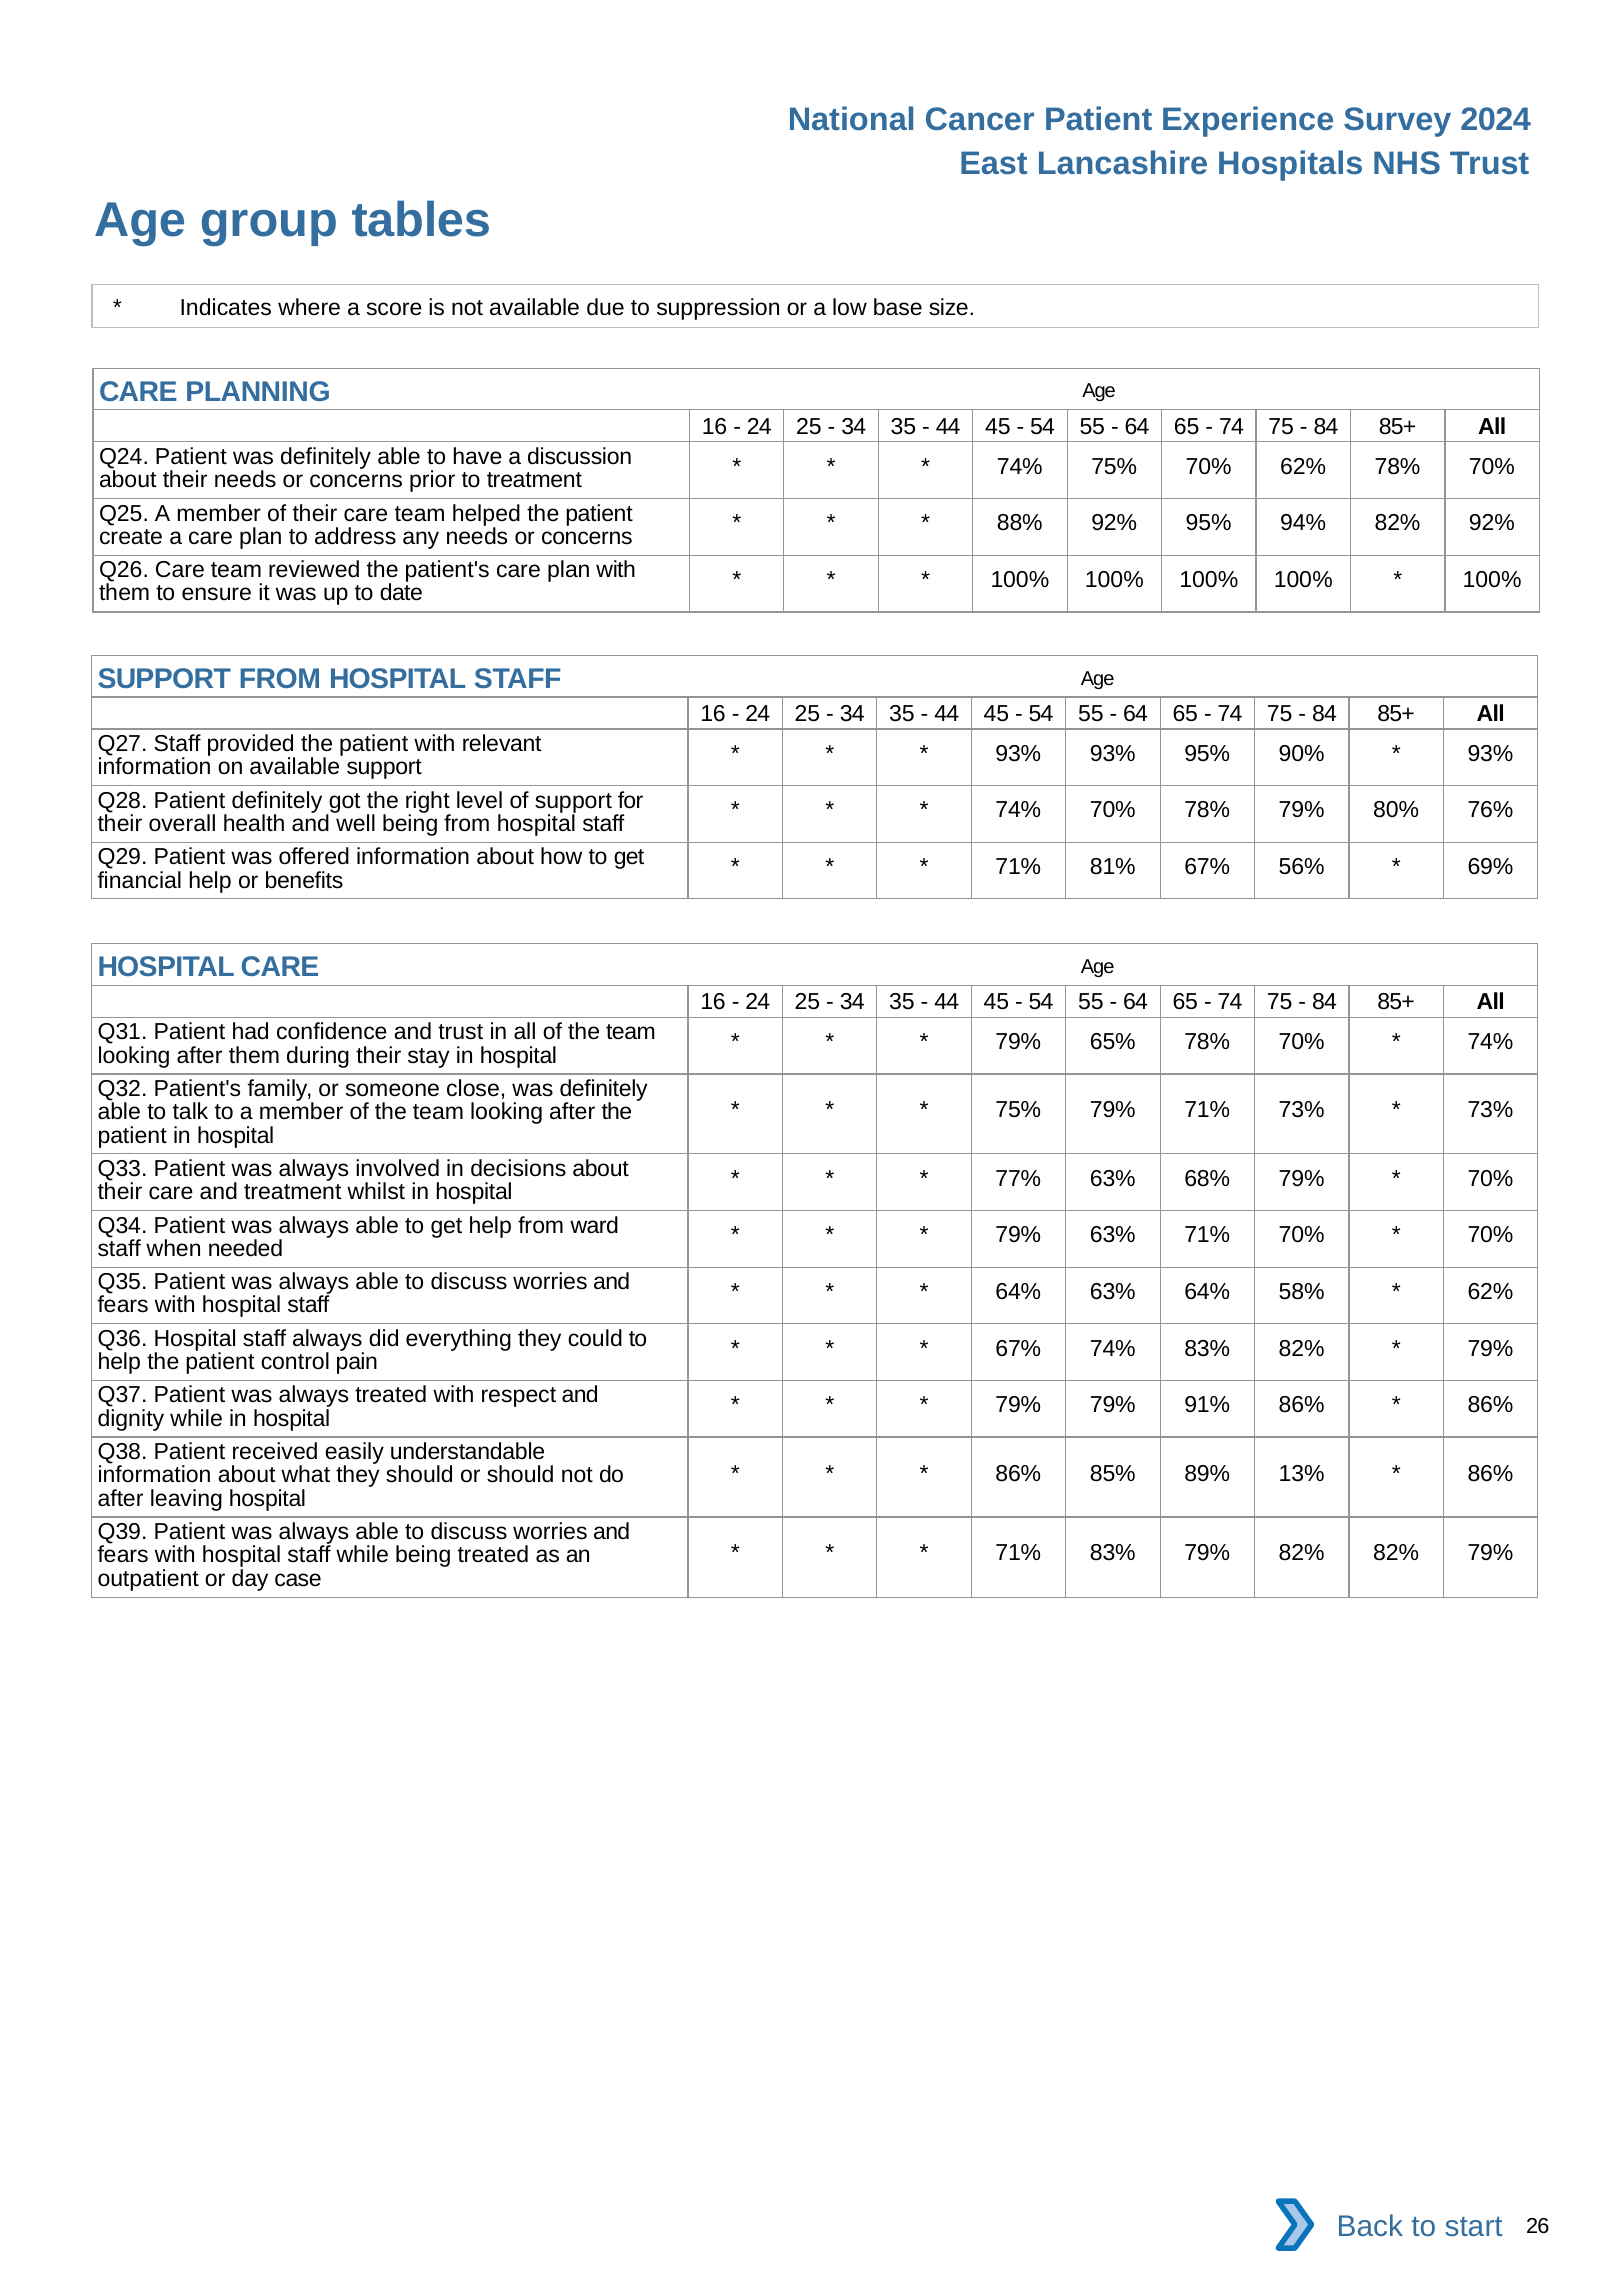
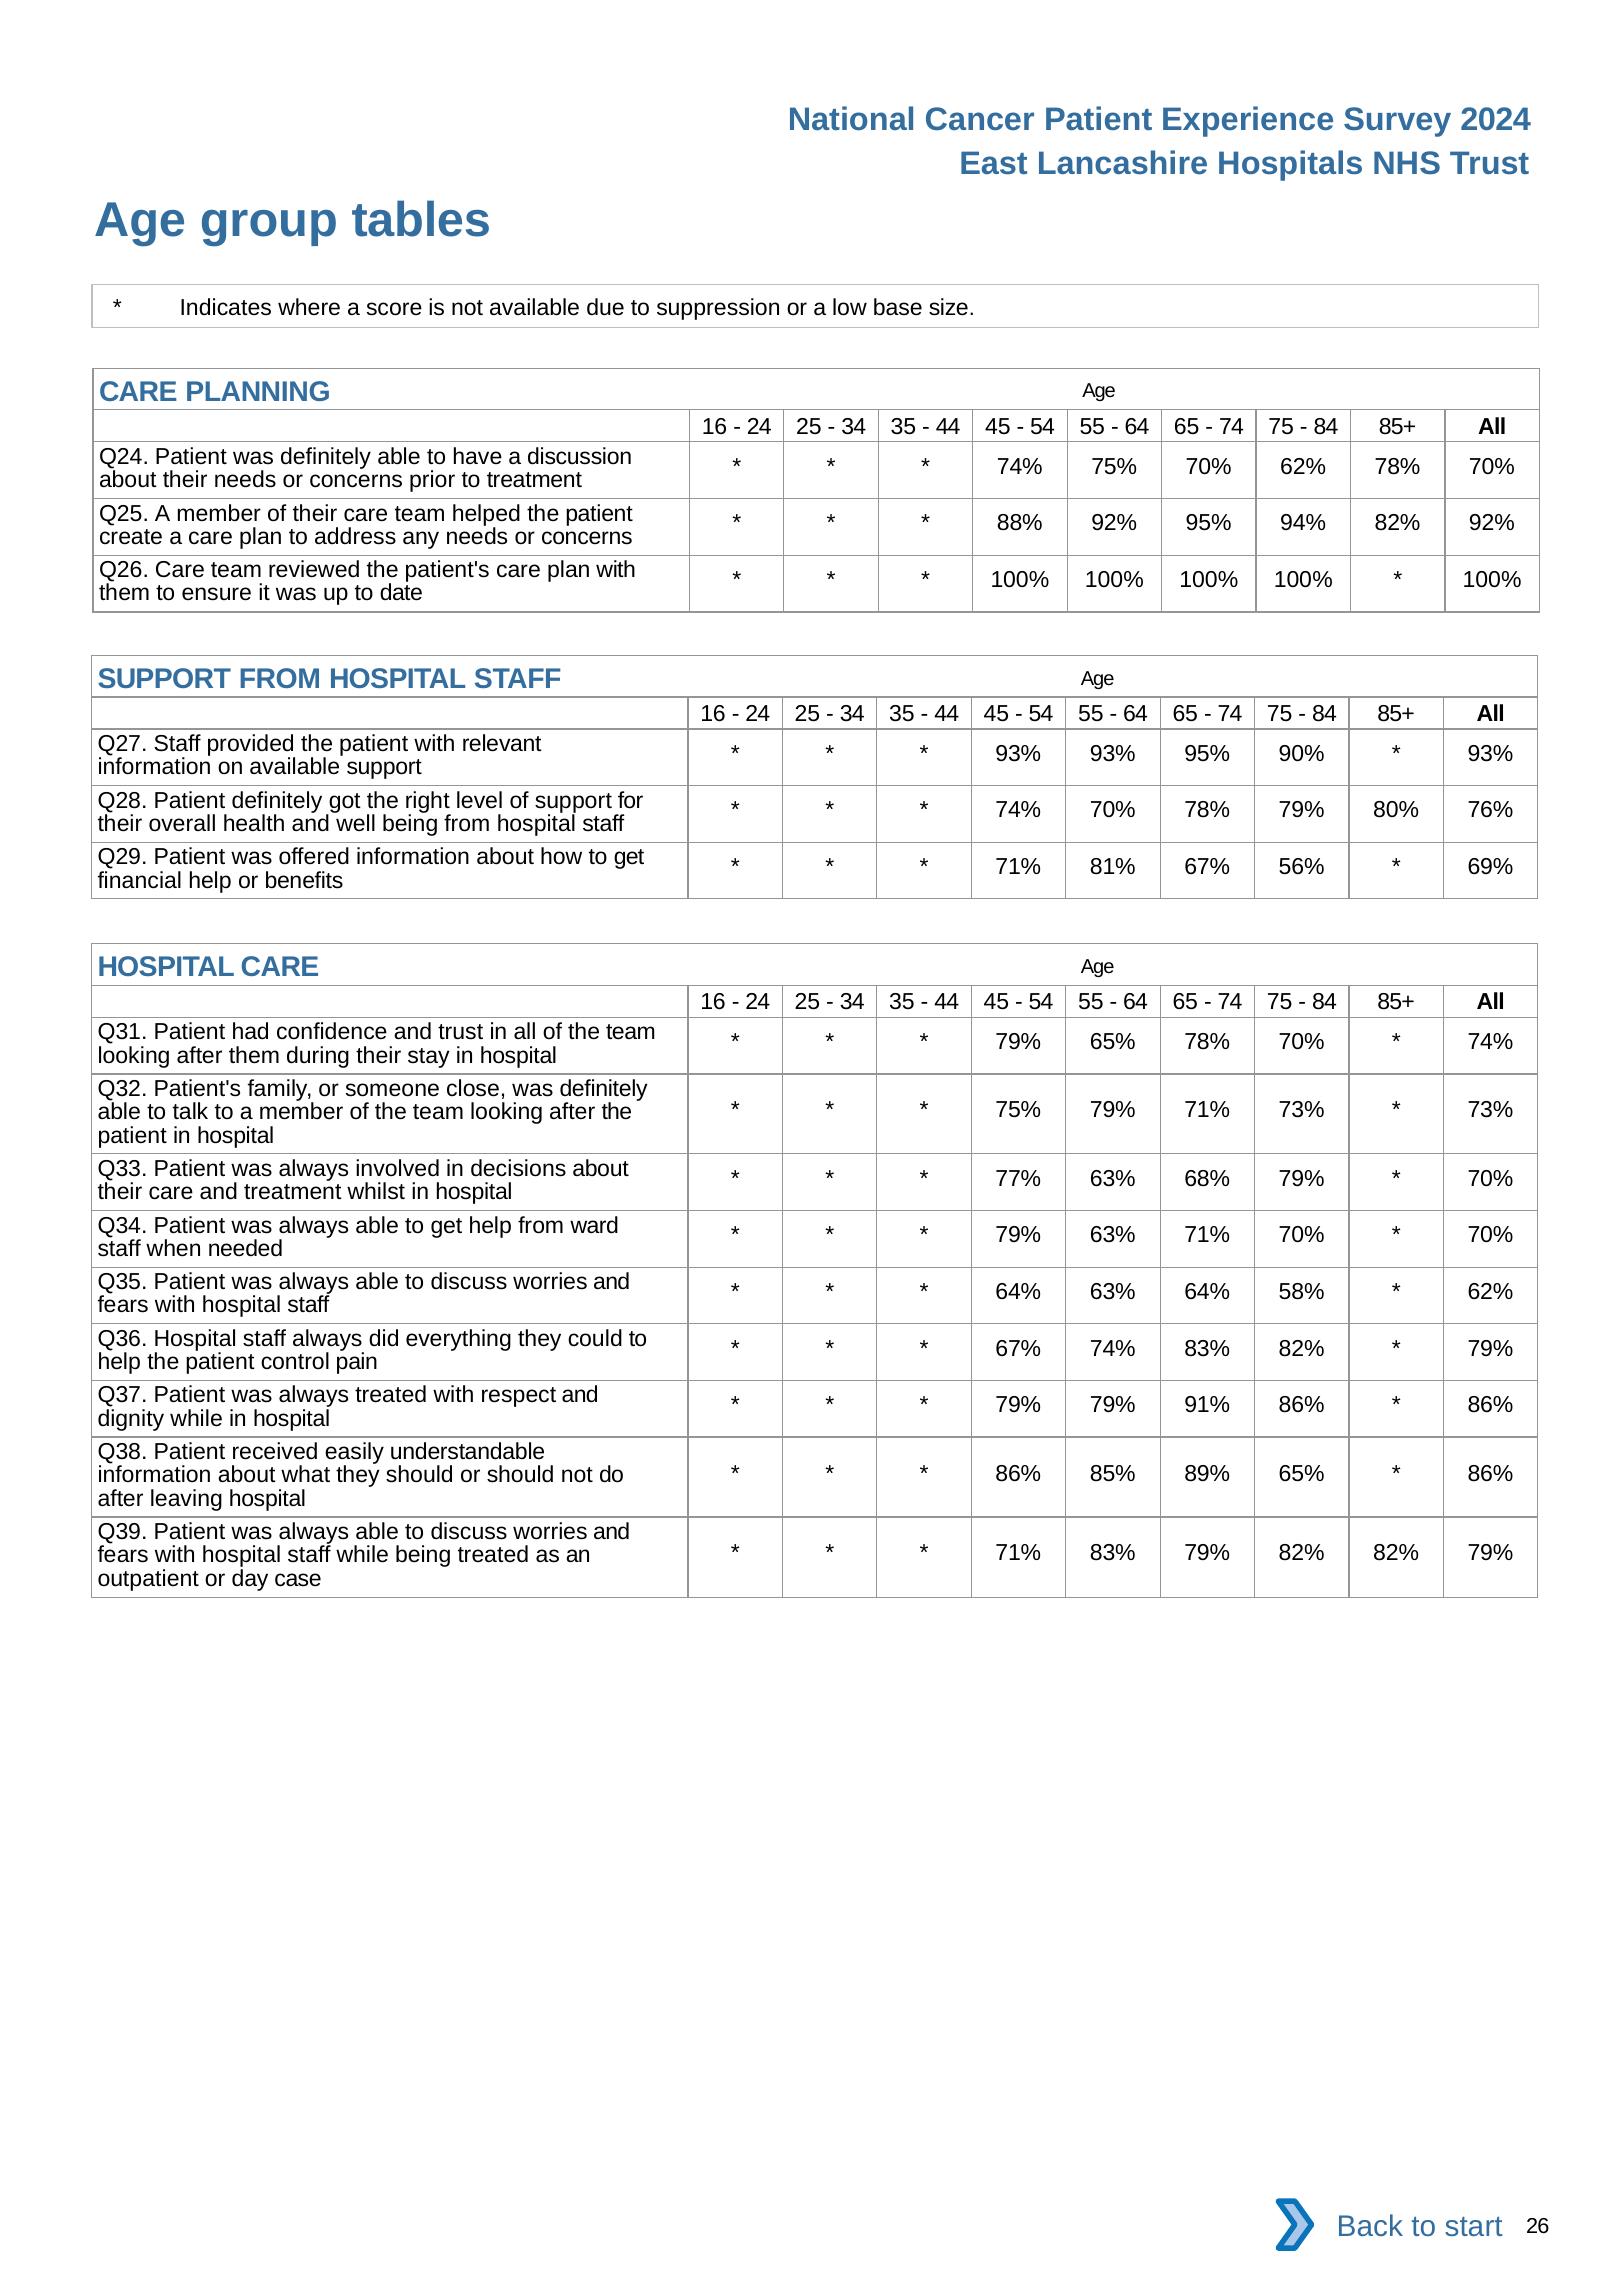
89% 13%: 13% -> 65%
